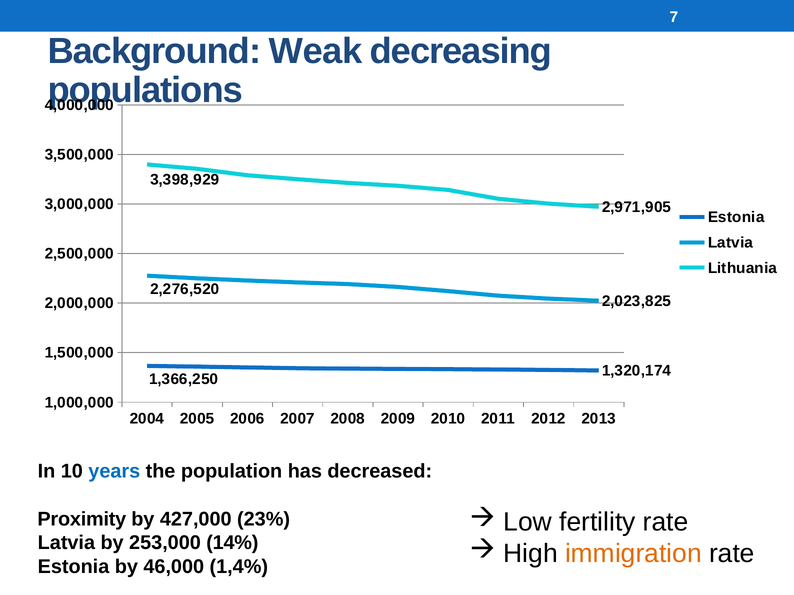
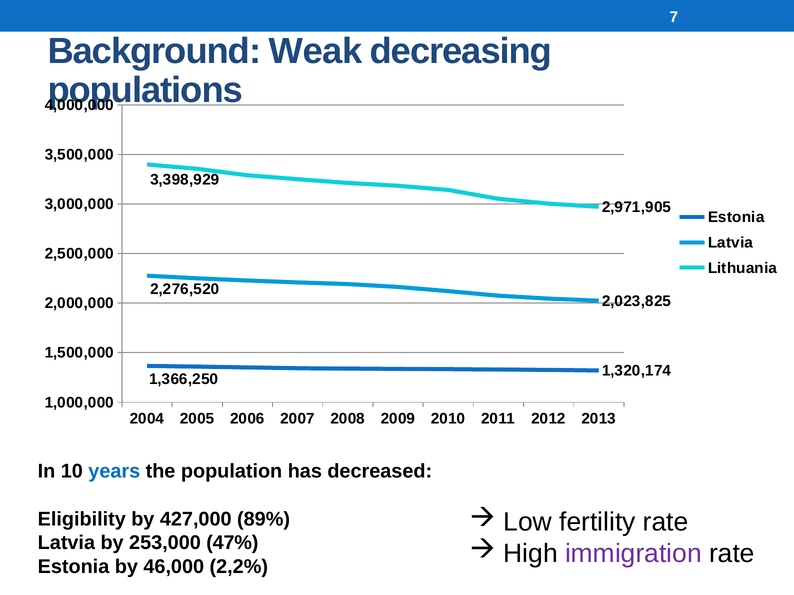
Proximity: Proximity -> Eligibility
23%: 23% -> 89%
14%: 14% -> 47%
immigration colour: orange -> purple
1,4%: 1,4% -> 2,2%
